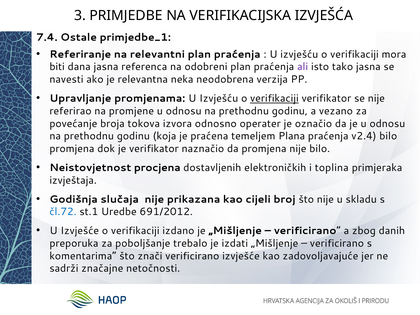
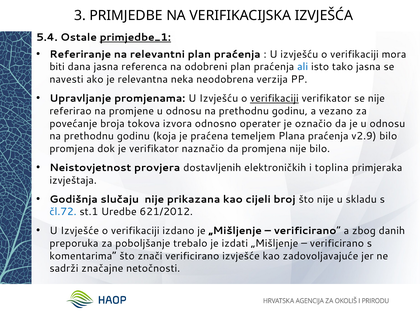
7.4: 7.4 -> 5.4
primjedbe_1 underline: none -> present
ali colour: purple -> blue
v2.4: v2.4 -> v2.9
procjena: procjena -> provjera
slučaja: slučaja -> slučaju
691/2012: 691/2012 -> 621/2012
